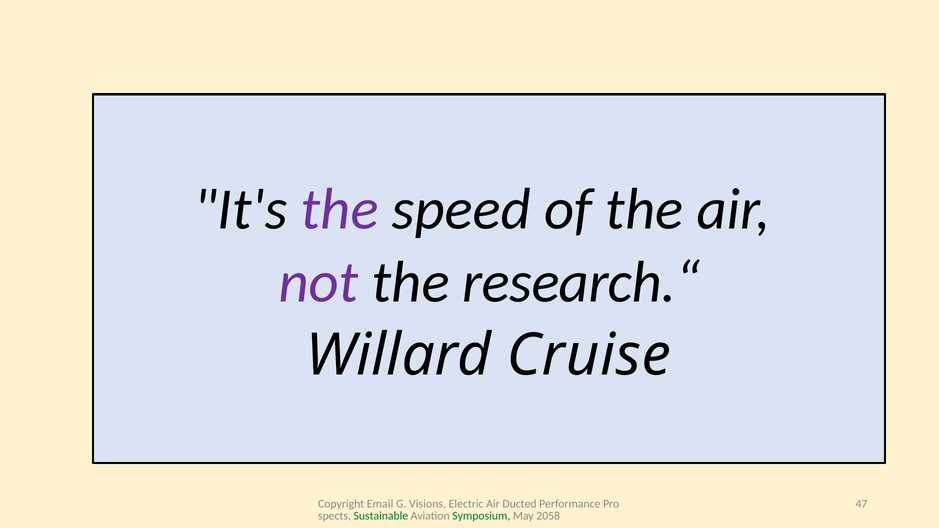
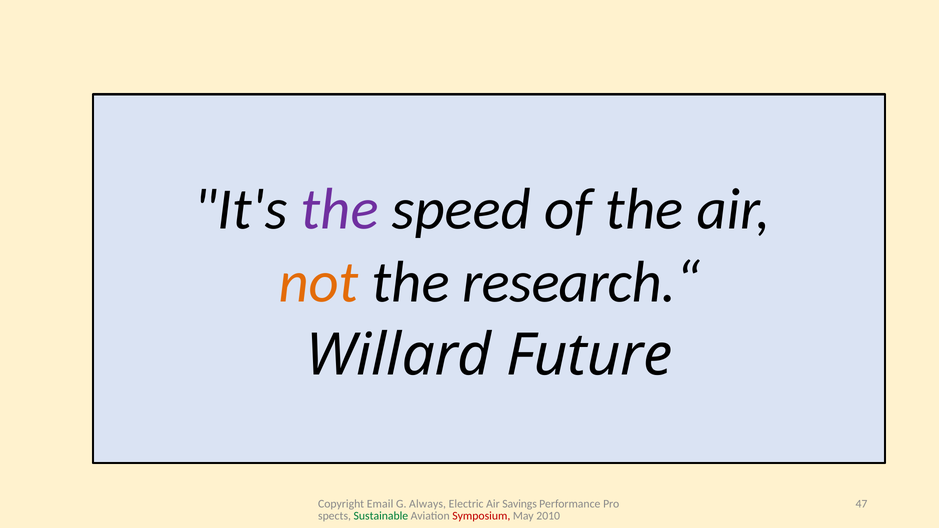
not colour: purple -> orange
Cruise: Cruise -> Future
Visions: Visions -> Always
Ducted: Ducted -> Savings
Symposium colour: green -> red
2058: 2058 -> 2010
